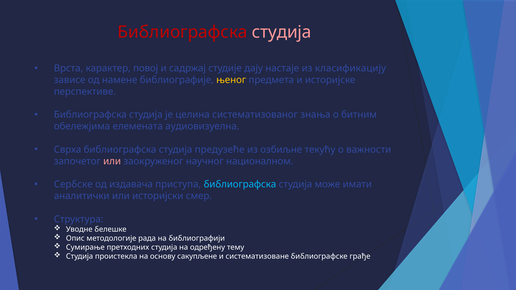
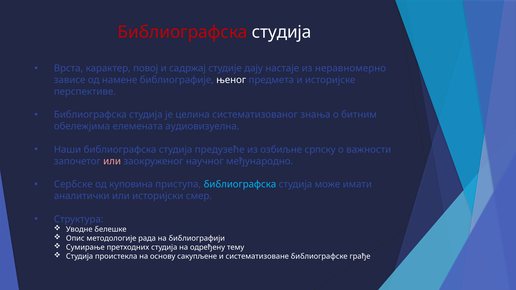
студија at (282, 32) colour: pink -> white
класификацију: класификацију -> неравномерно
њеног colour: yellow -> white
Сврха: Сврха -> Наши
текућу: текућу -> српску
националном: националном -> међународно
издавача: издавача -> куповина
